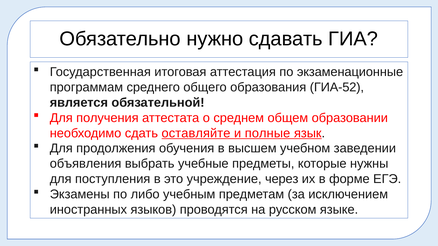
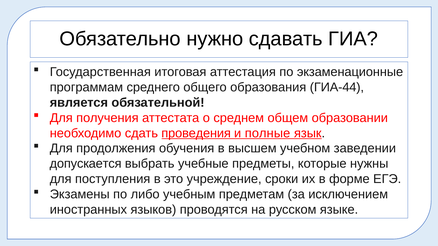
ГИА-52: ГИА-52 -> ГИА-44
оставляйте: оставляйте -> проведения
объявления: объявления -> допускается
через: через -> сроки
